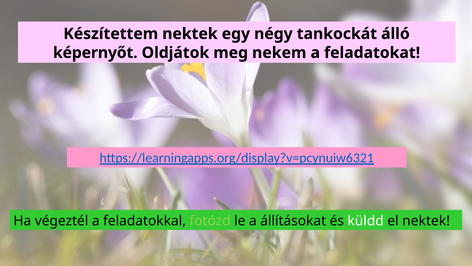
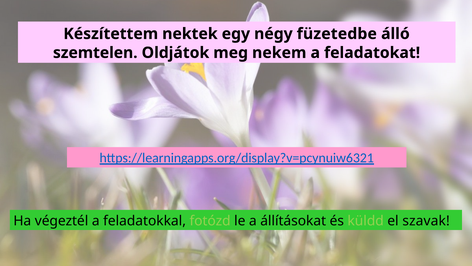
tankockát: tankockát -> füzetedbe
képernyőt: képernyőt -> szemtelen
küldd colour: white -> light green
el nektek: nektek -> szavak
